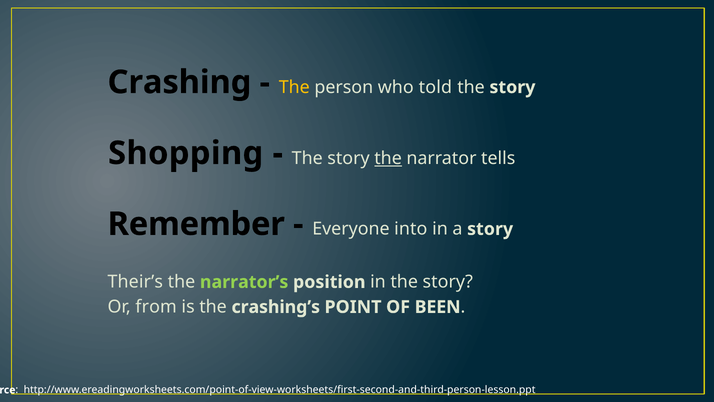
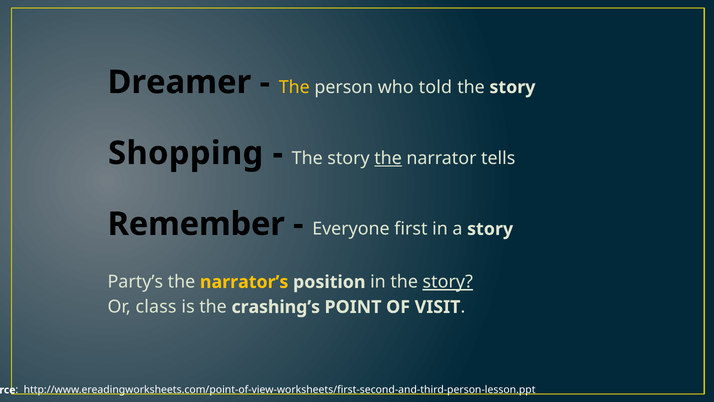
Crashing: Crashing -> Dreamer
into: into -> first
Their’s: Their’s -> Party’s
narrator’s colour: light green -> yellow
story at (448, 282) underline: none -> present
from: from -> class
BEEN: BEEN -> VISIT
